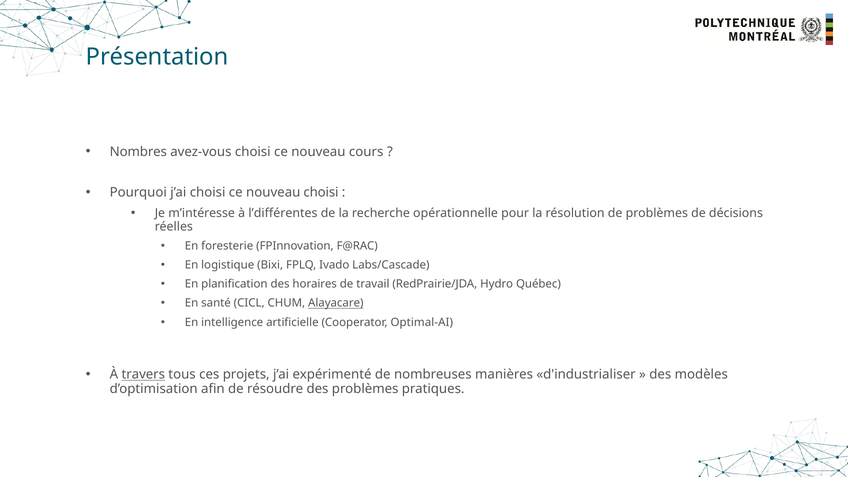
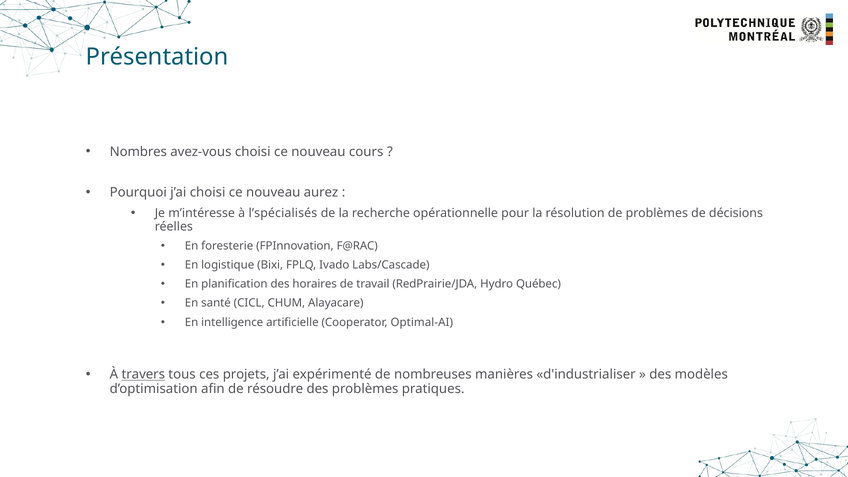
nouveau choisi: choisi -> aurez
l’différentes: l’différentes -> l’spécialisés
Alayacare underline: present -> none
